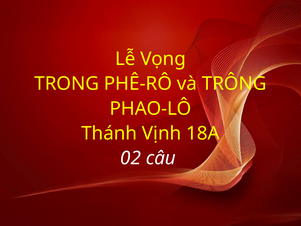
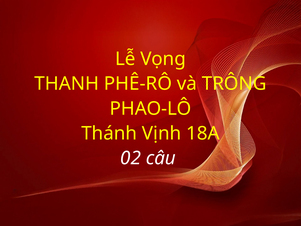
TRONG: TRONG -> THANH
